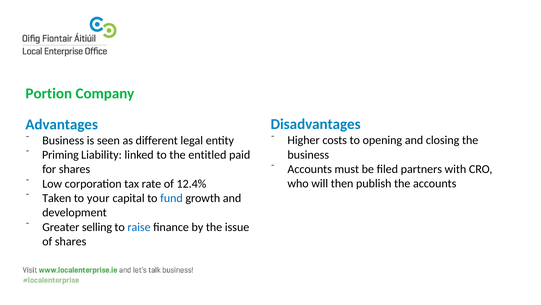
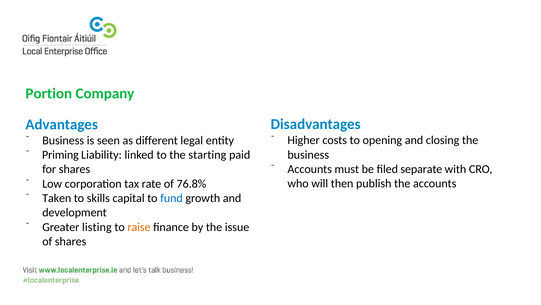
entitled: entitled -> starting
partners: partners -> separate
12.4%: 12.4% -> 76.8%
your: your -> skills
selling: selling -> listing
raise colour: blue -> orange
